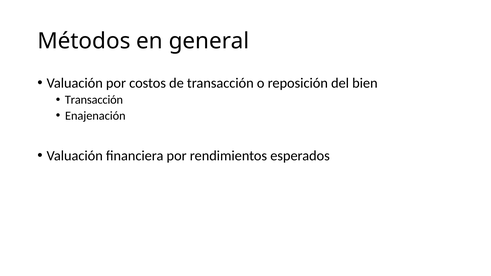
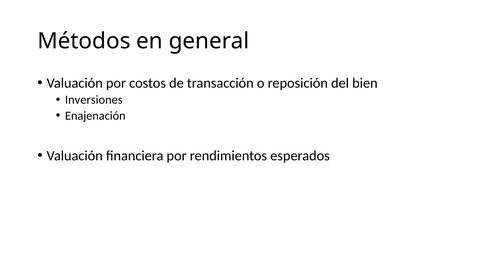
Transacción at (94, 100): Transacción -> Inversiones
